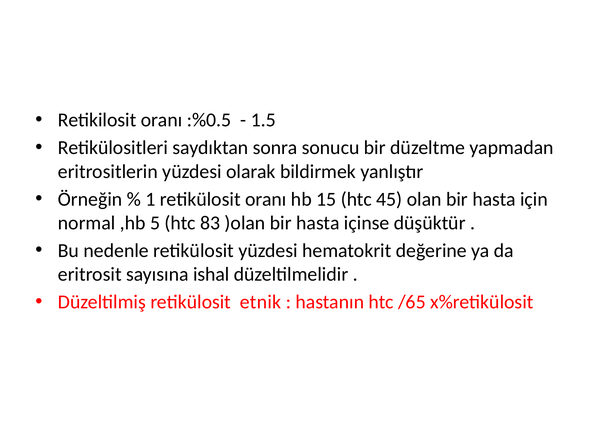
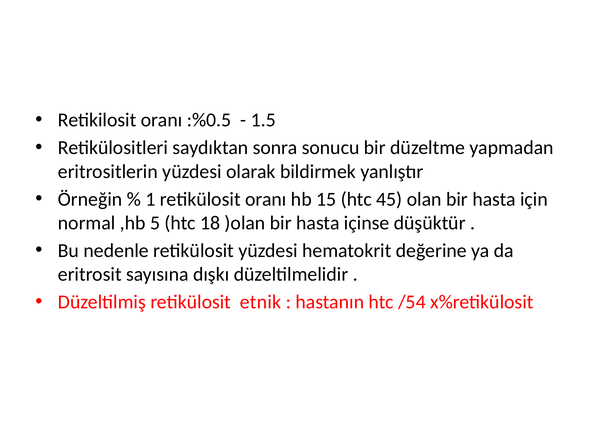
83: 83 -> 18
ishal: ishal -> dışkı
/65: /65 -> /54
